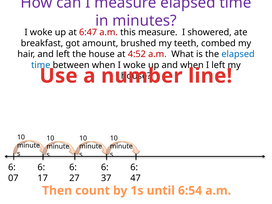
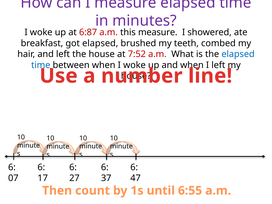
6:47: 6:47 -> 6:87
got amount: amount -> elapsed
4:52: 4:52 -> 7:52
6:54: 6:54 -> 6:55
